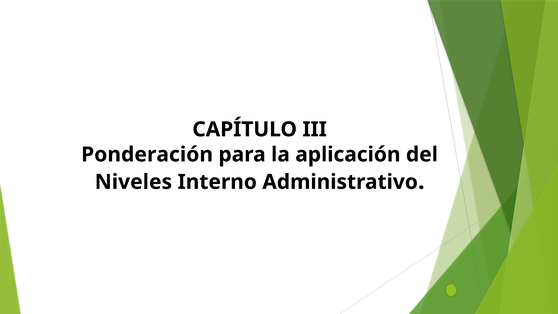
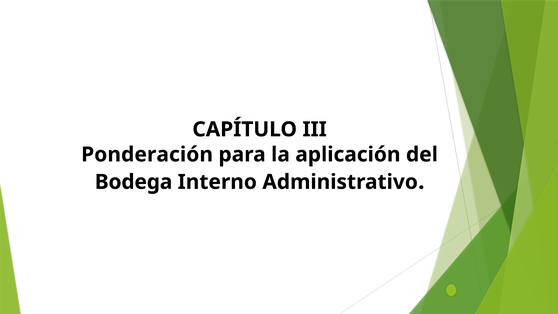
Niveles: Niveles -> Bodega
